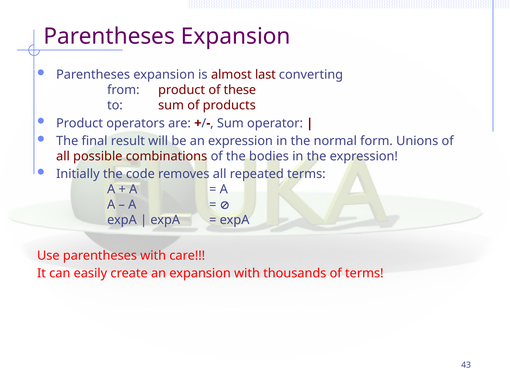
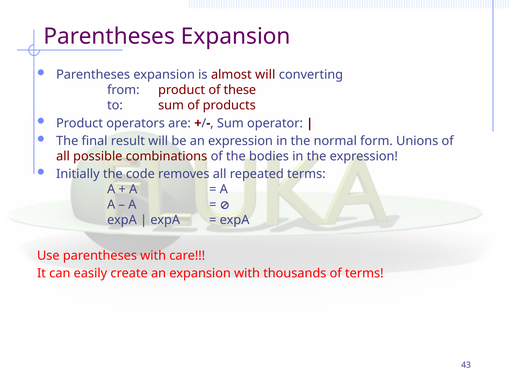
almost last: last -> will
